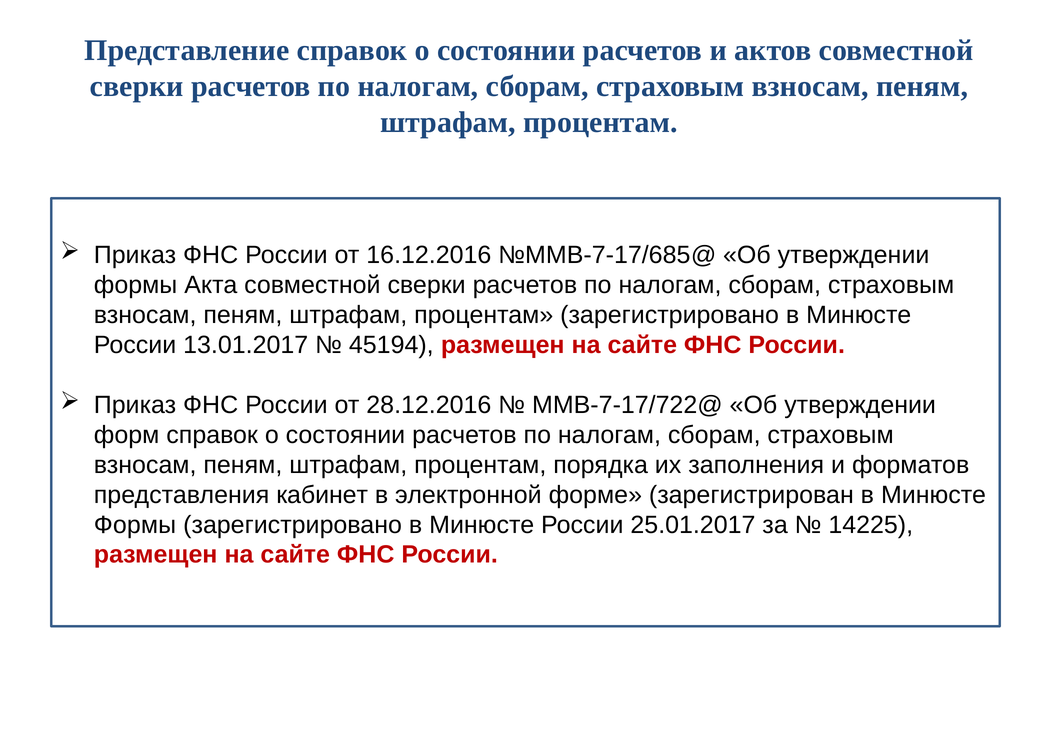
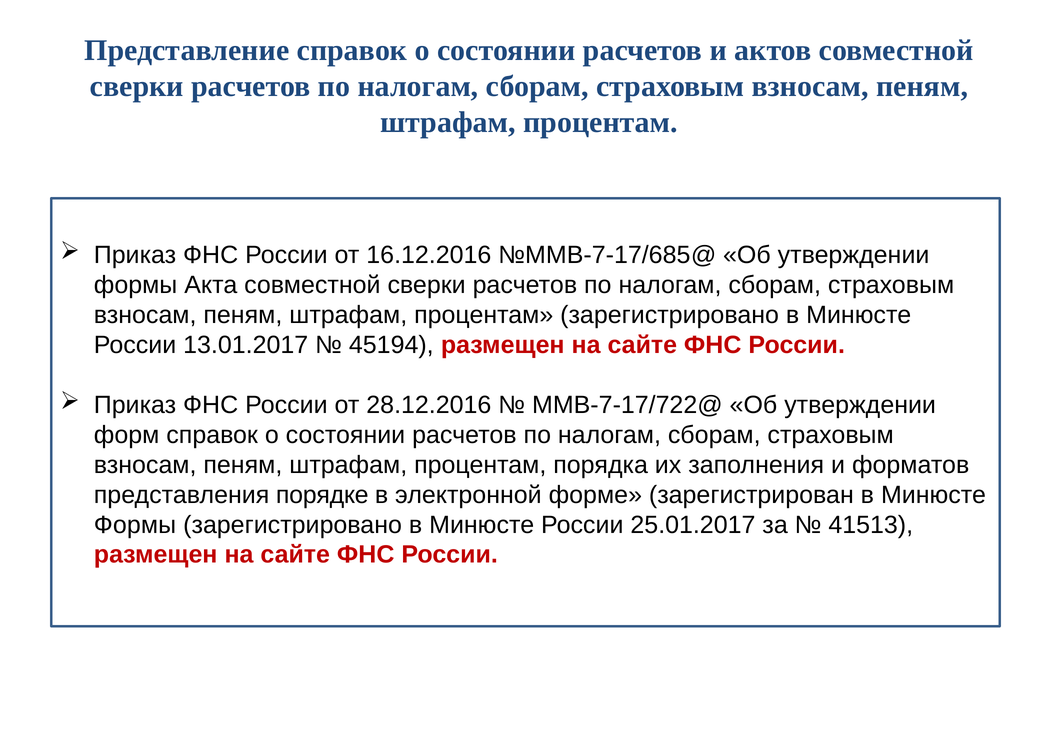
кабинет: кабинет -> порядке
14225: 14225 -> 41513
